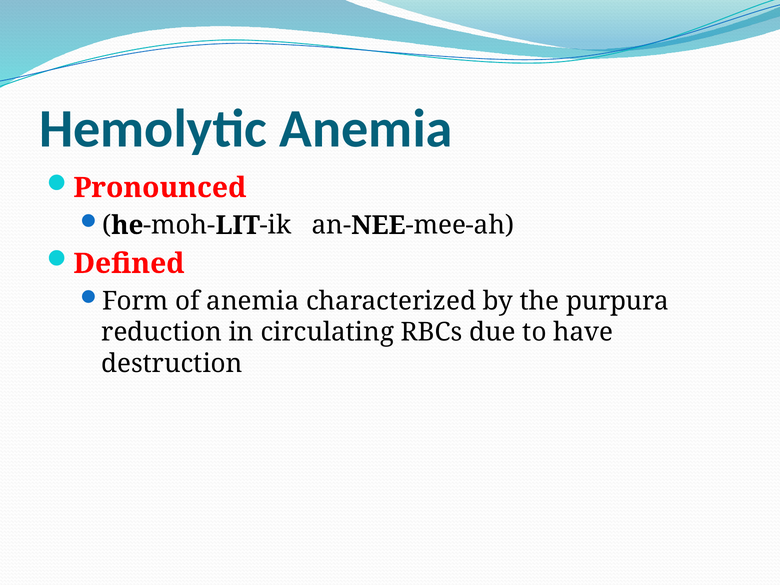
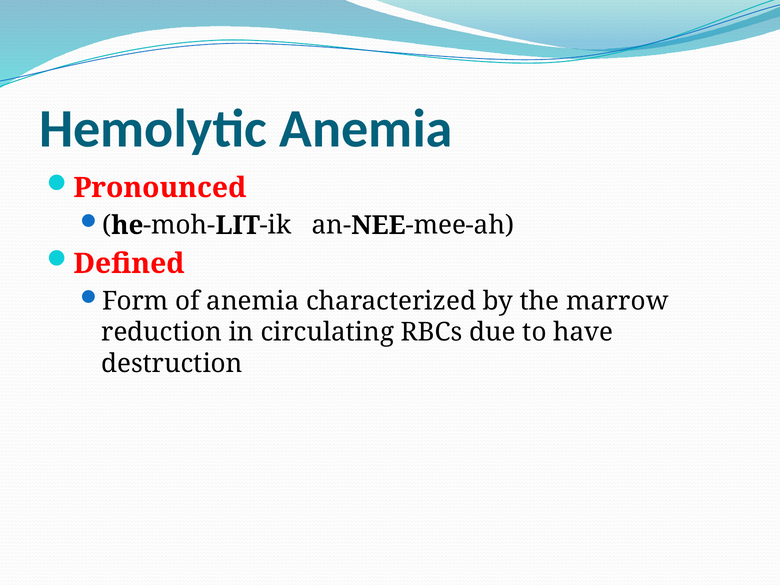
purpura: purpura -> marrow
